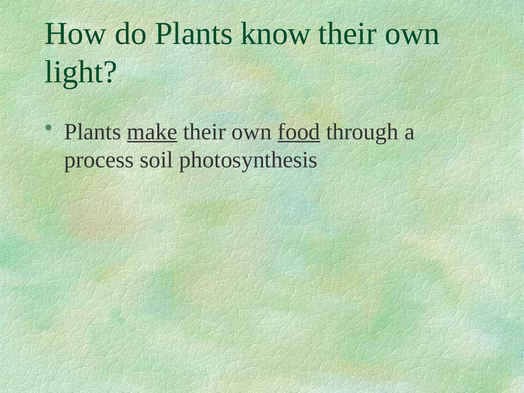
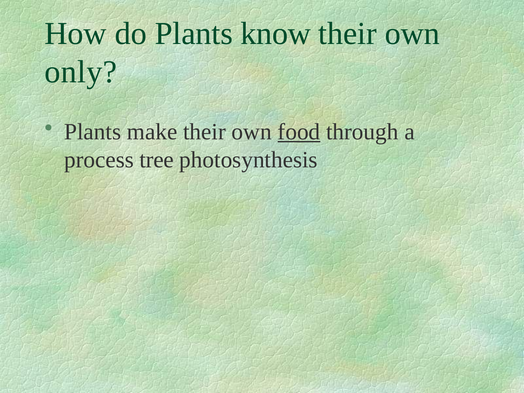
light: light -> only
make underline: present -> none
soil: soil -> tree
